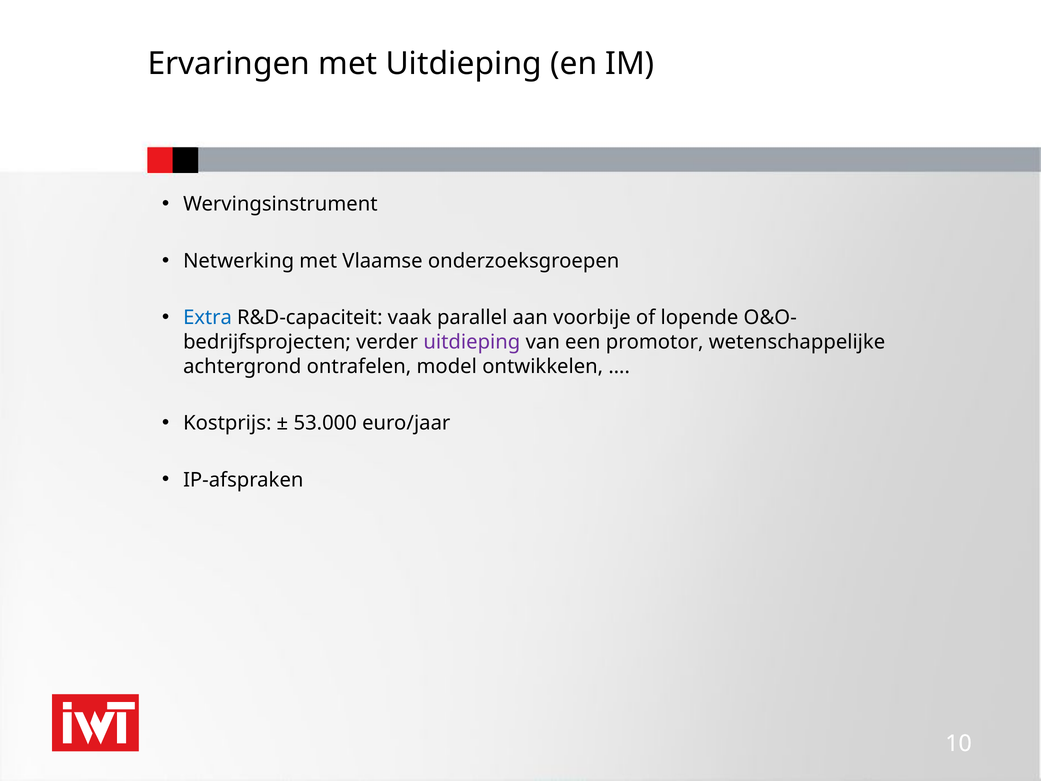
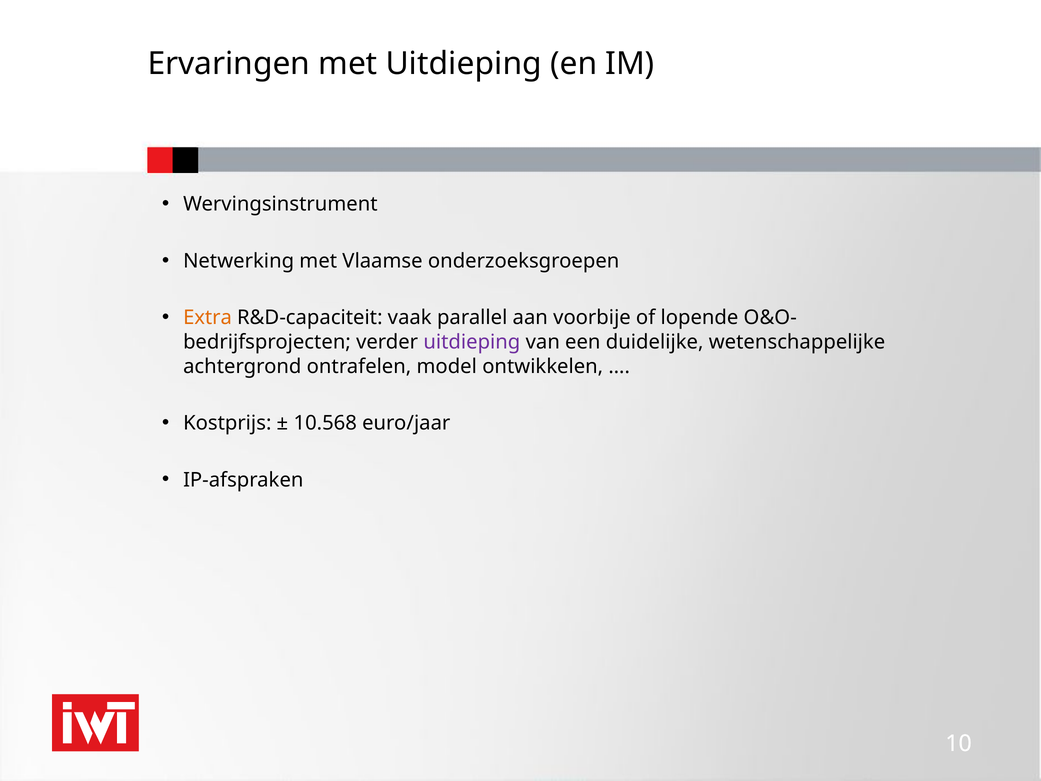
Extra colour: blue -> orange
promotor: promotor -> duidelijke
53.000: 53.000 -> 10.568
